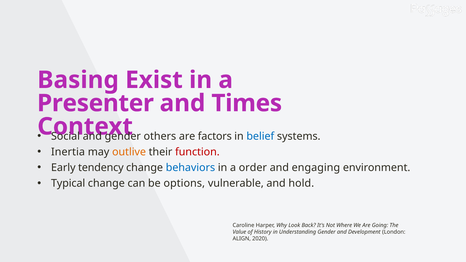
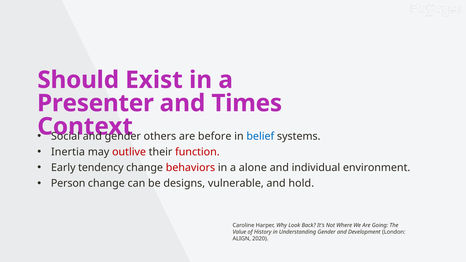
Basing: Basing -> Should
factors: factors -> before
outlive colour: orange -> red
behaviors colour: blue -> red
order: order -> alone
engaging: engaging -> individual
Typical: Typical -> Person
options: options -> designs
